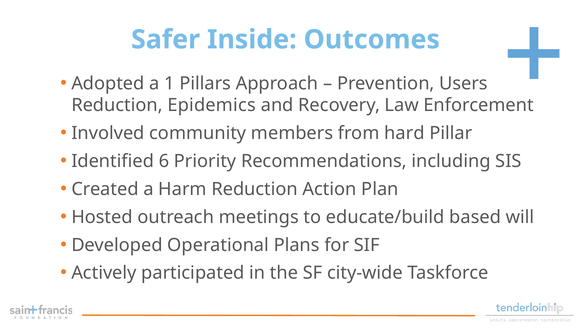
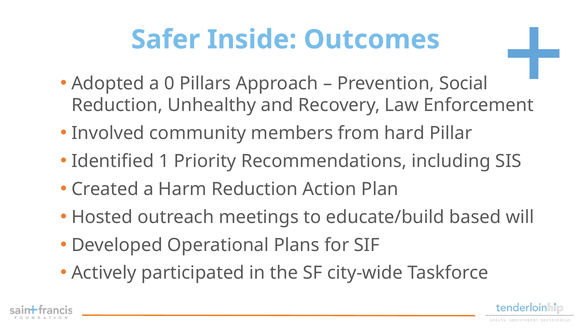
1: 1 -> 0
Users: Users -> Social
Epidemics: Epidemics -> Unhealthy
6: 6 -> 1
